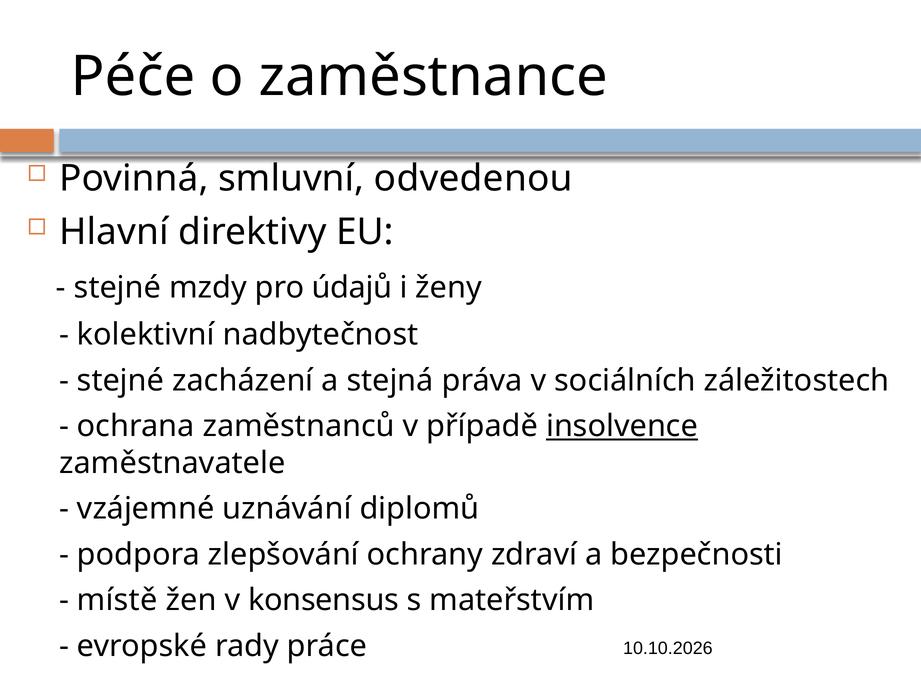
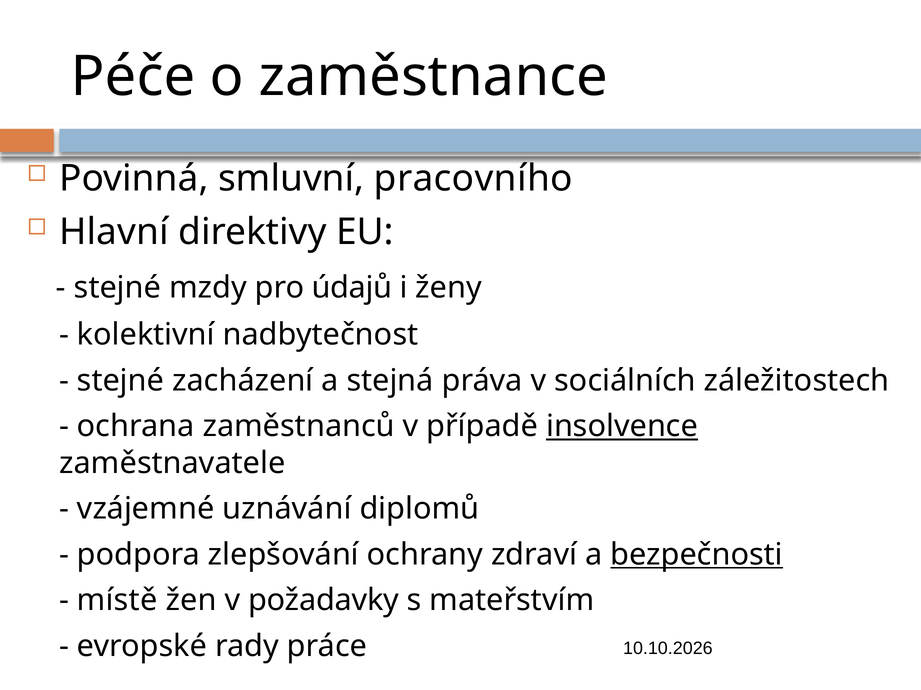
odvedenou: odvedenou -> pracovního
bezpečnosti underline: none -> present
konsensus: konsensus -> požadavky
